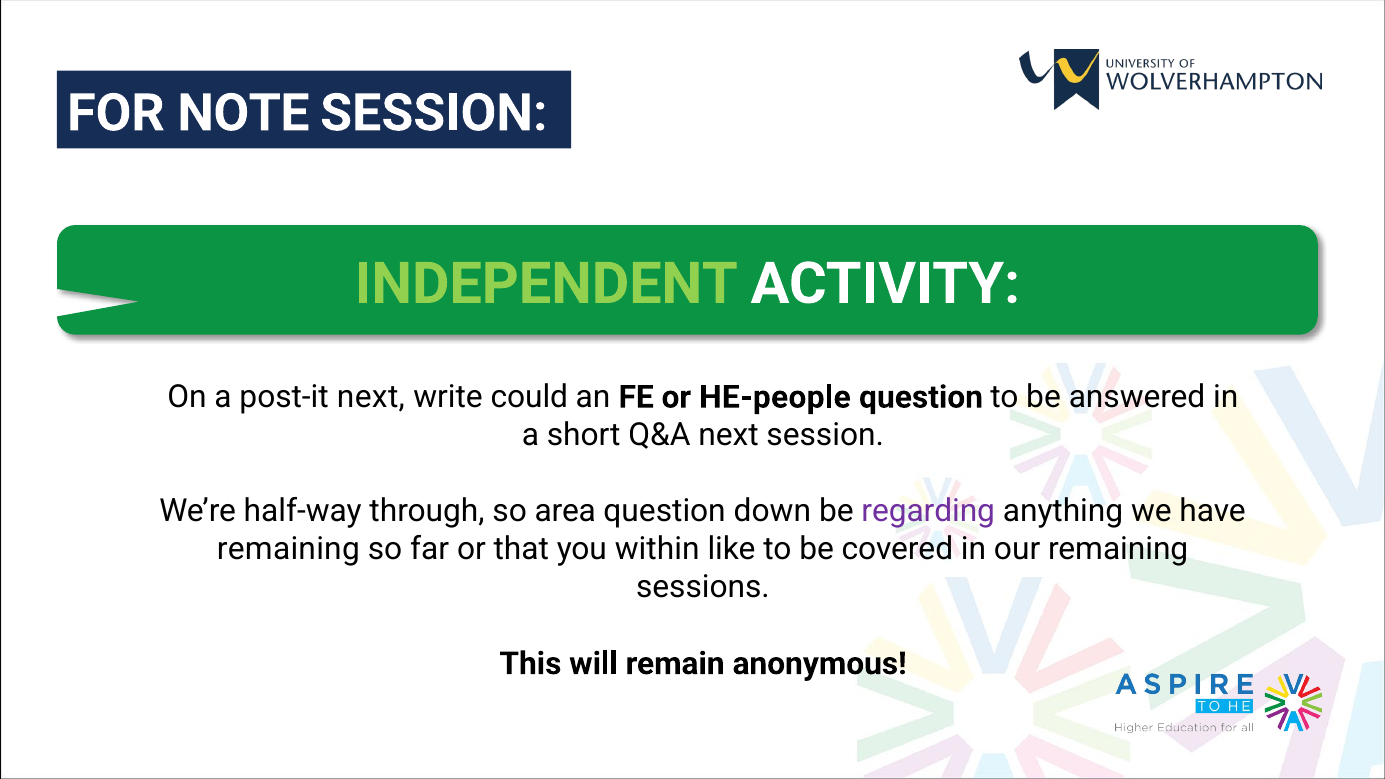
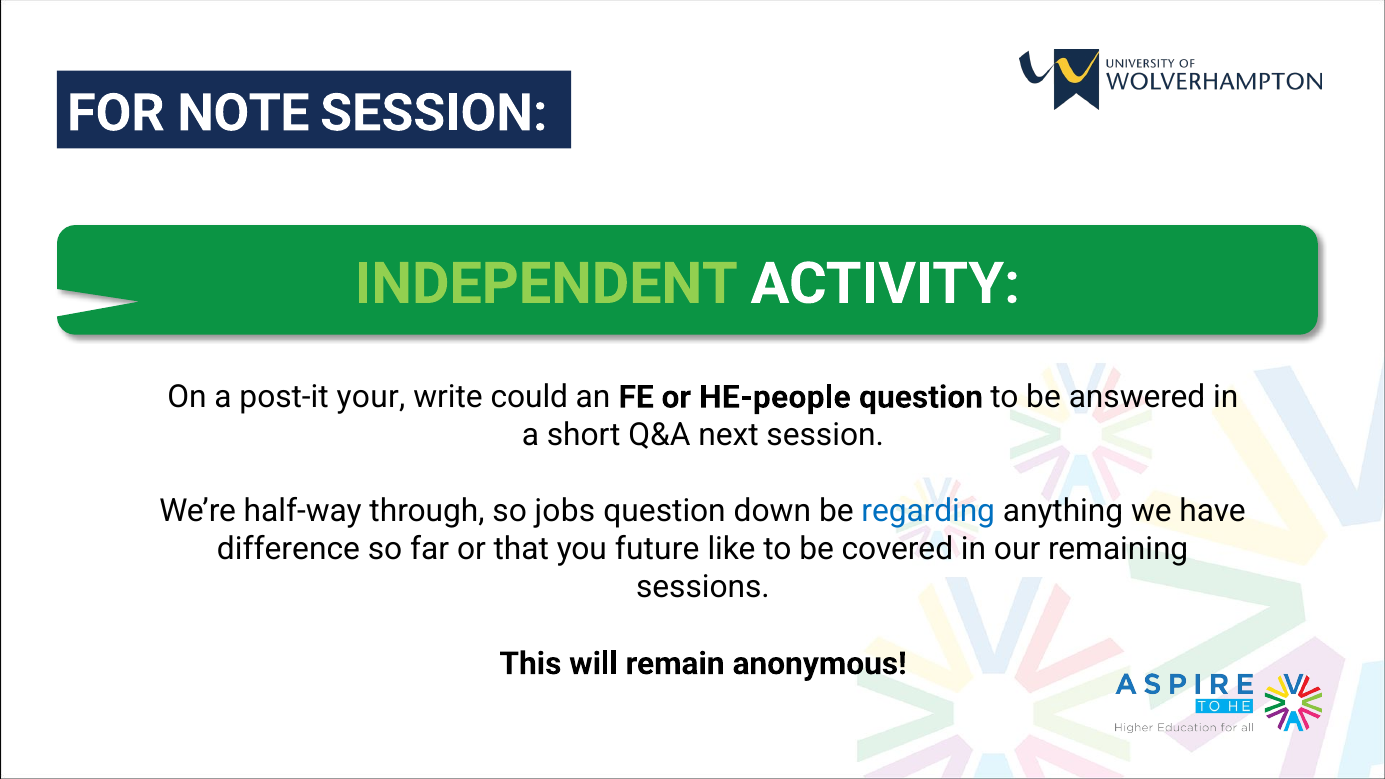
post-it next: next -> your
area: area -> jobs
regarding colour: purple -> blue
remaining at (288, 549): remaining -> difference
within: within -> future
